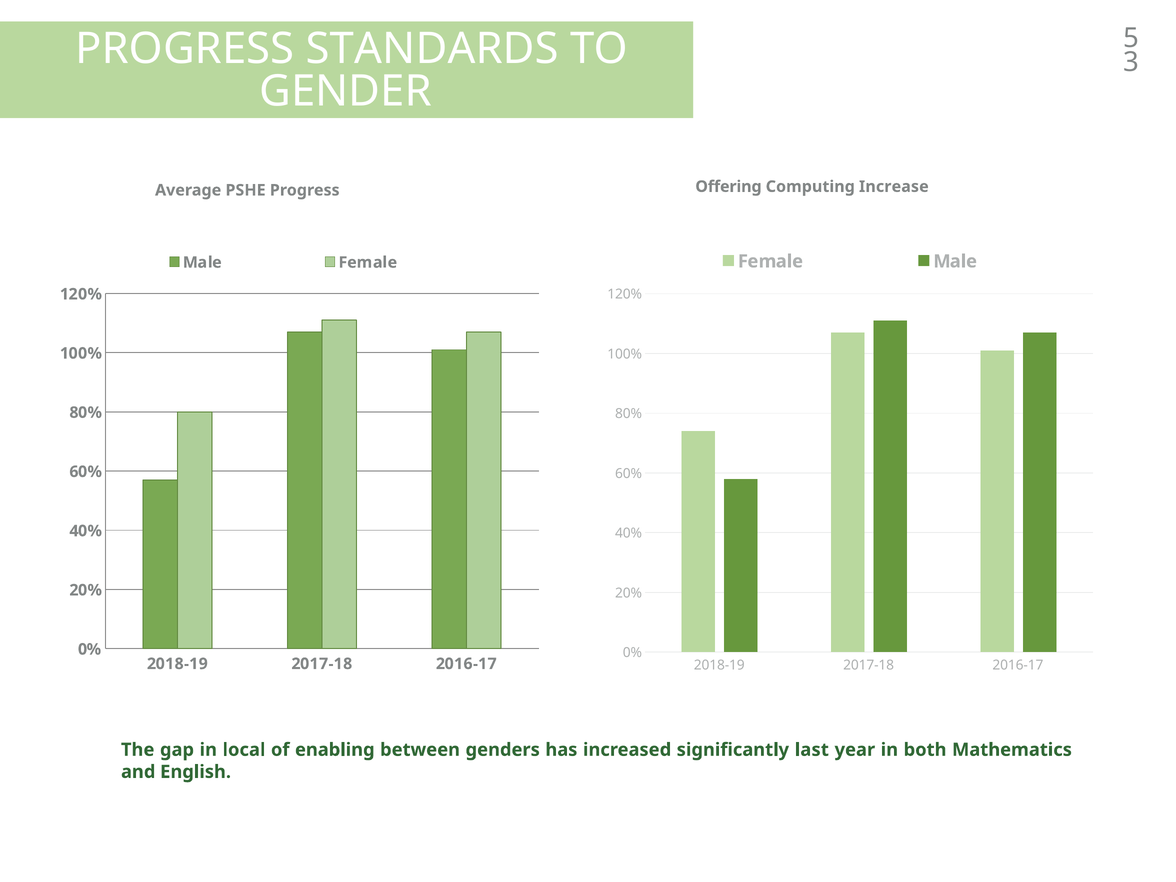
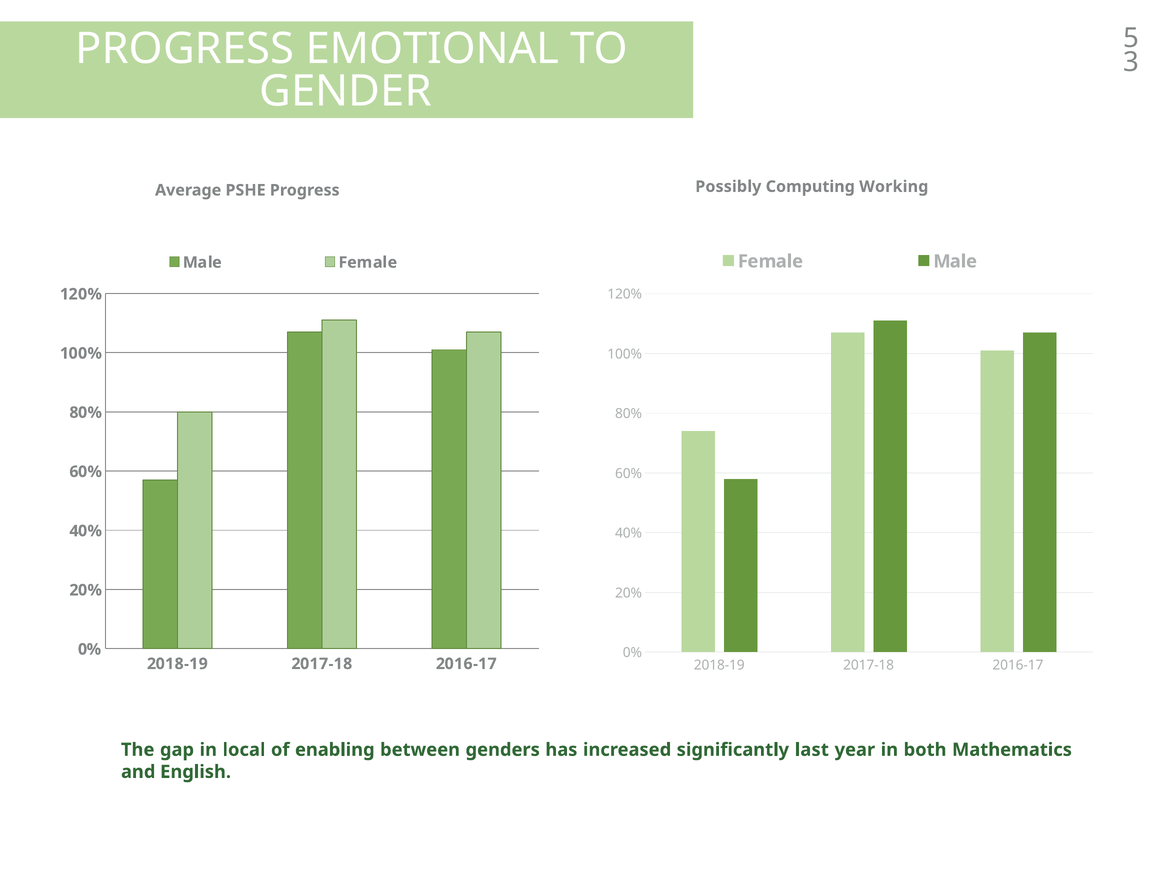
STANDARDS: STANDARDS -> EMOTIONAL
Offering: Offering -> Possibly
Increase: Increase -> Working
